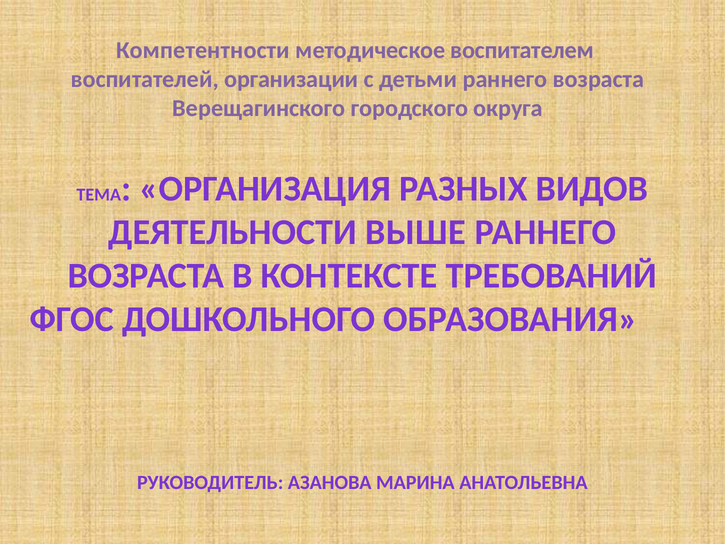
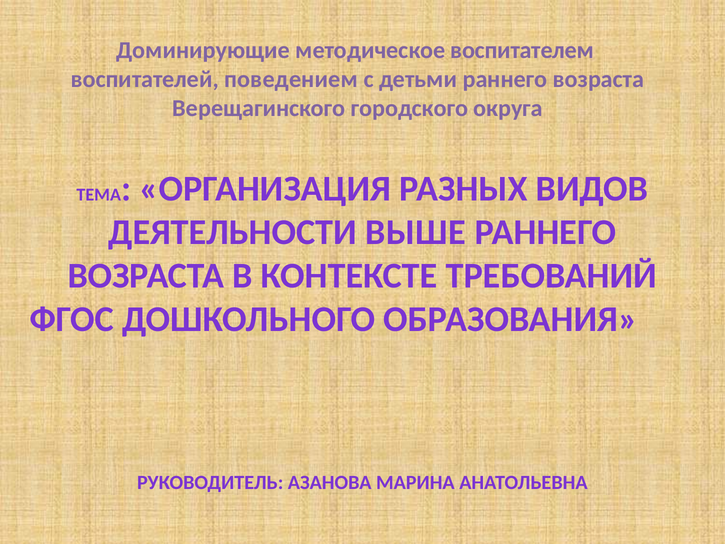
Компетентности: Компетентности -> Доминирующие
организации: организации -> поведением
